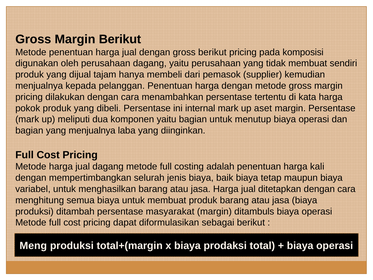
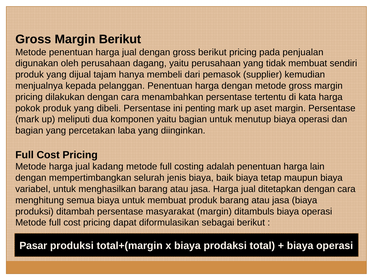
komposisi: komposisi -> penjualan
internal: internal -> penting
yang menjualnya: menjualnya -> percetakan
jual dagang: dagang -> kadang
kali: kali -> lain
Meng: Meng -> Pasar
